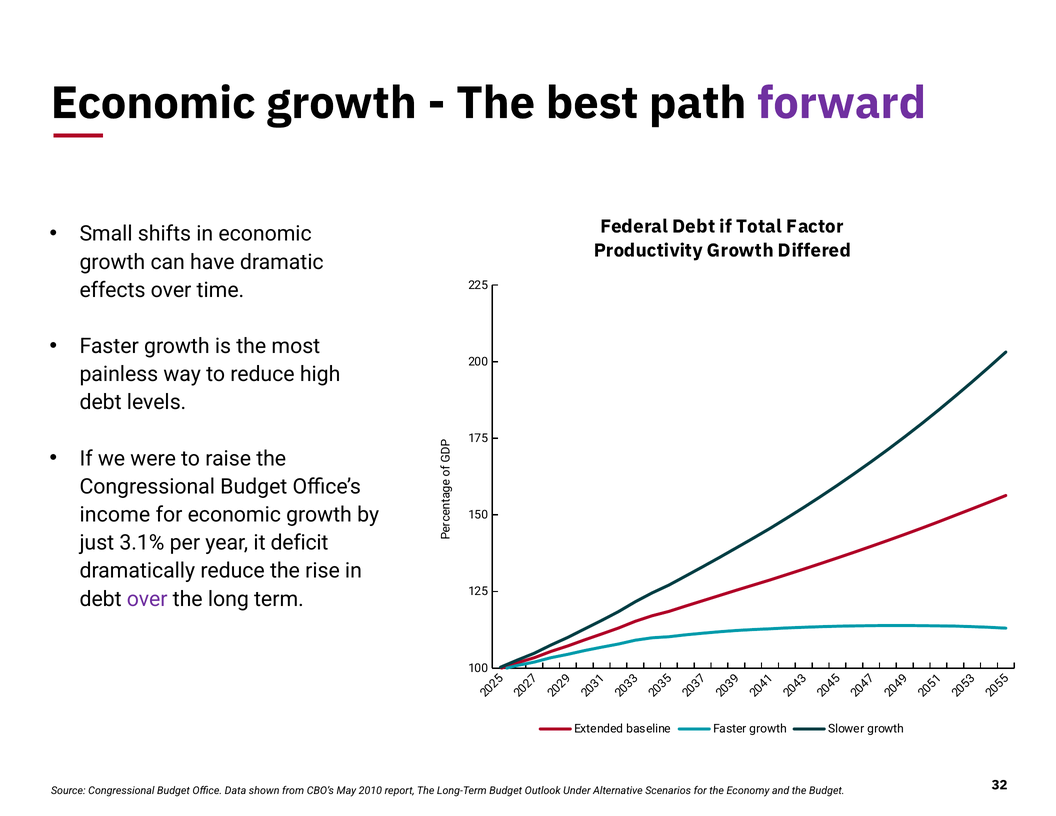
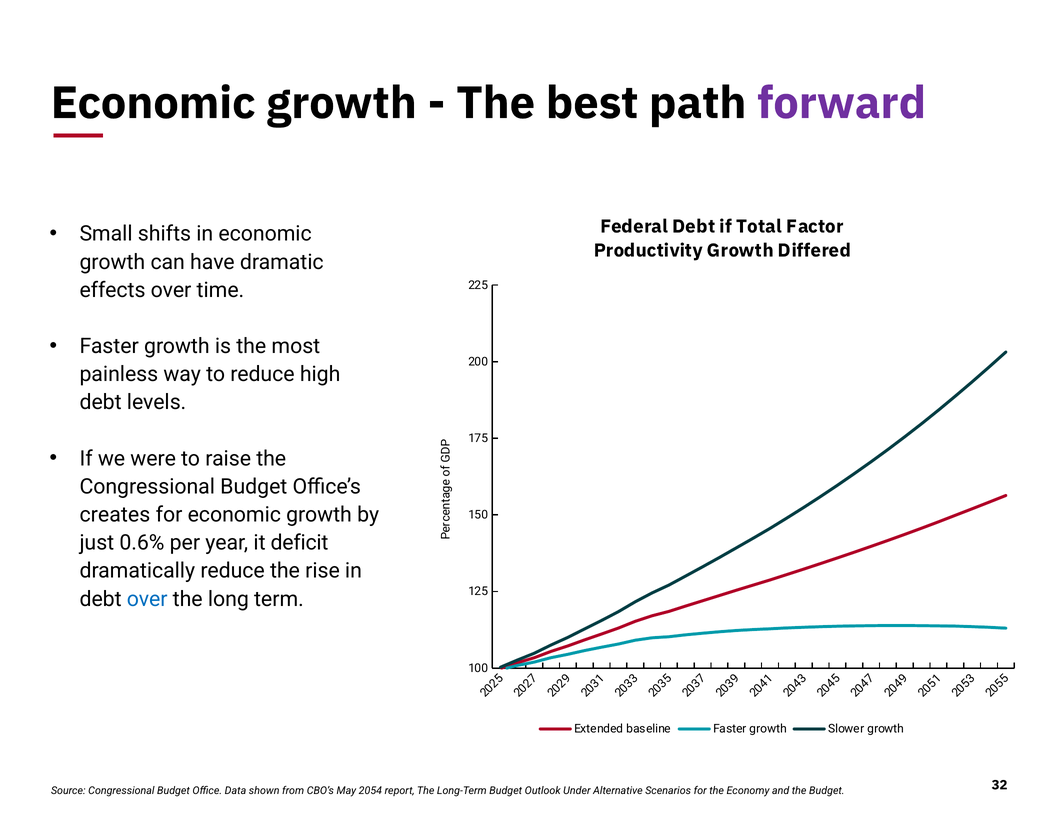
income: income -> creates
3.1%: 3.1% -> 0.6%
over at (147, 599) colour: purple -> blue
2010: 2010 -> 2054
